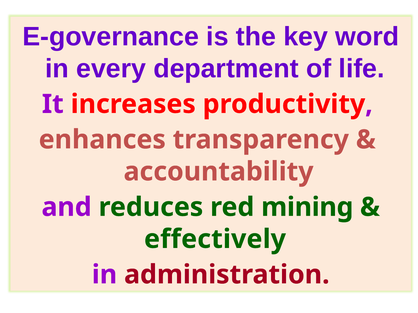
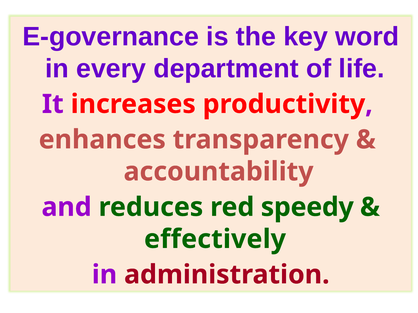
mining: mining -> speedy
